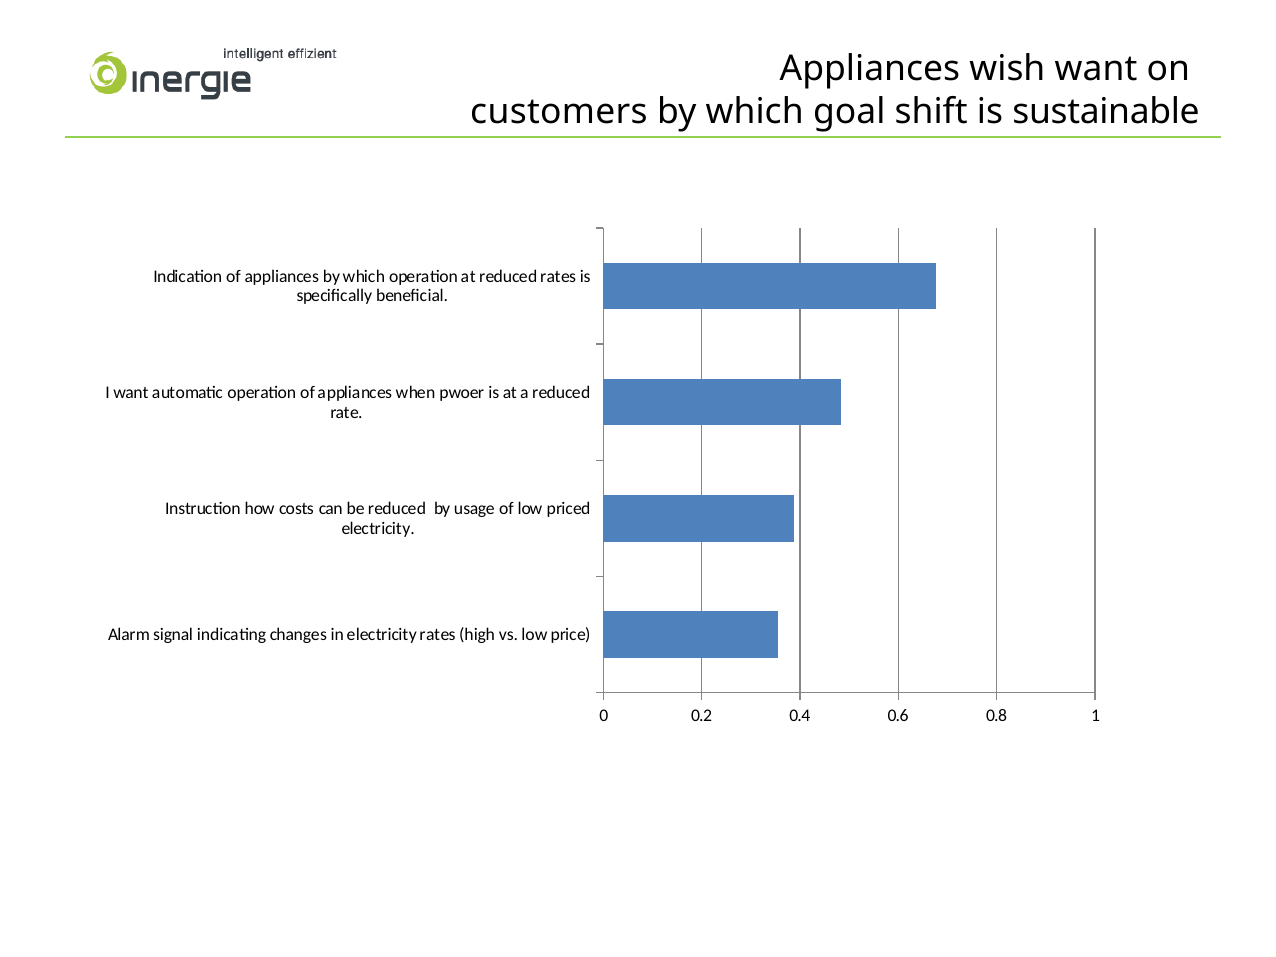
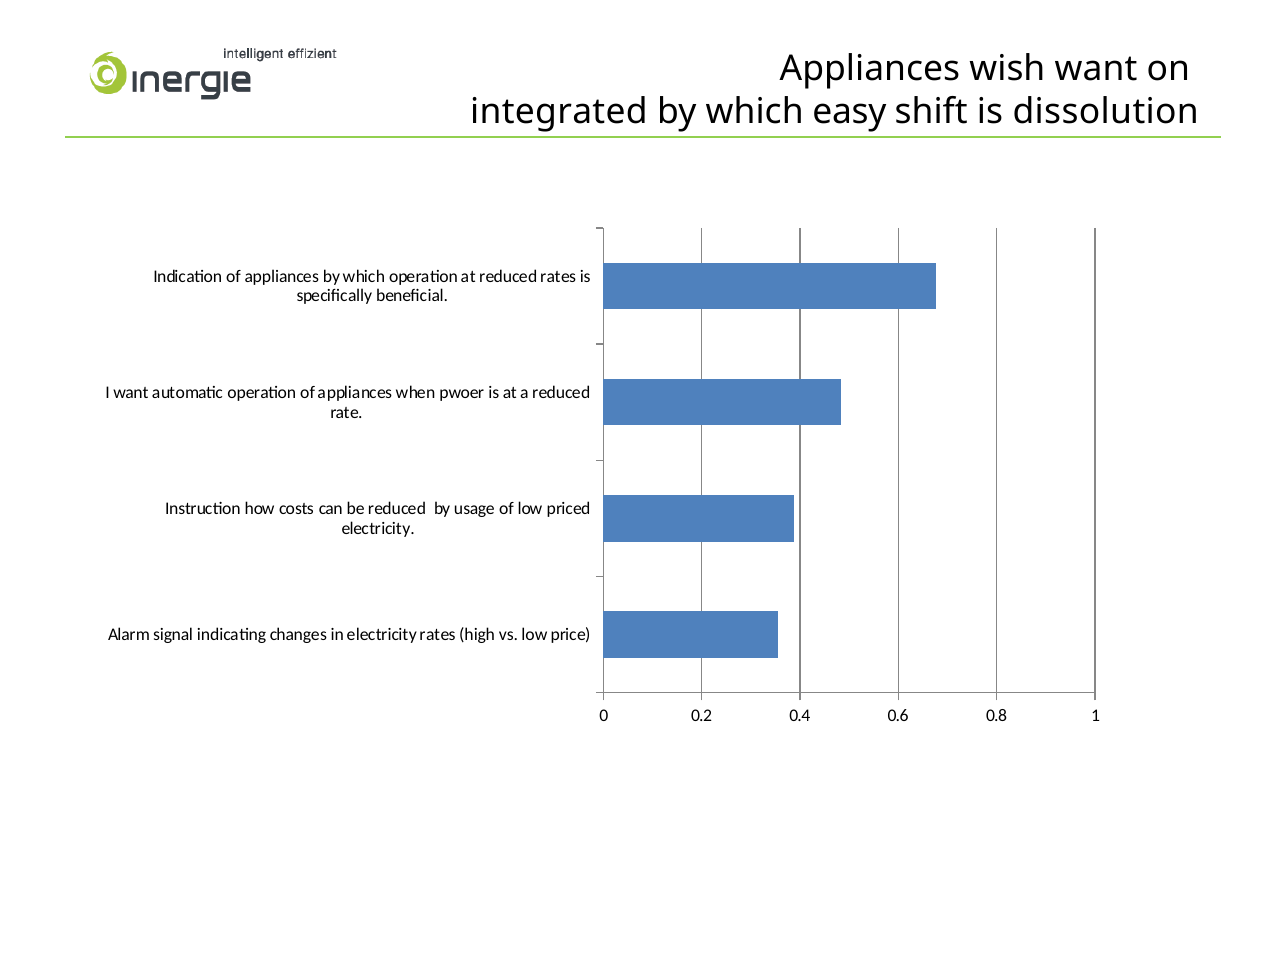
customers: customers -> integrated
goal: goal -> easy
sustainable: sustainable -> dissolution
